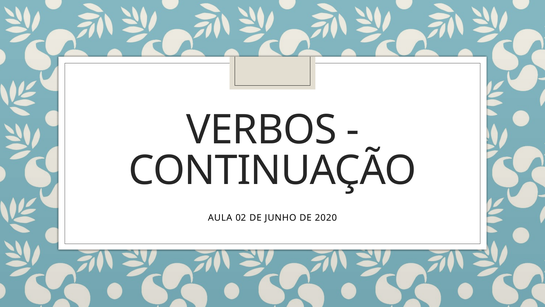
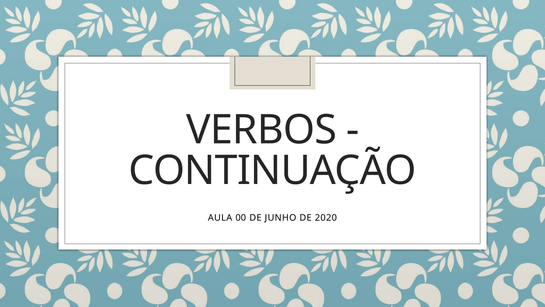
02: 02 -> 00
